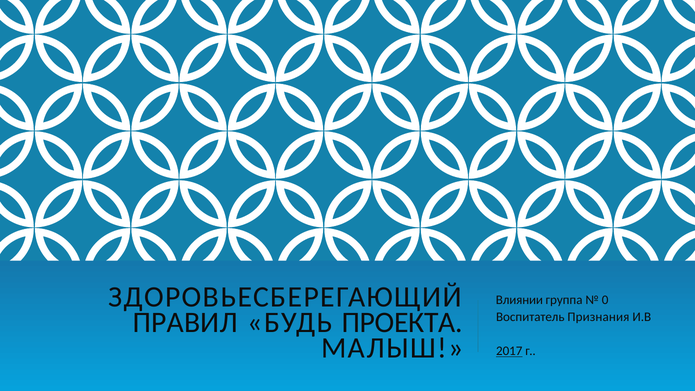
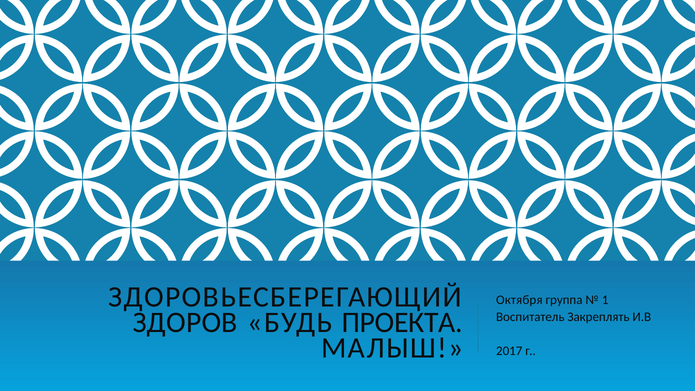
Влиянии: Влиянии -> Октября
0: 0 -> 1
ПРАВИЛ: ПРАВИЛ -> ЗДОРОВ
Признания: Признания -> Закреплять
2017 underline: present -> none
